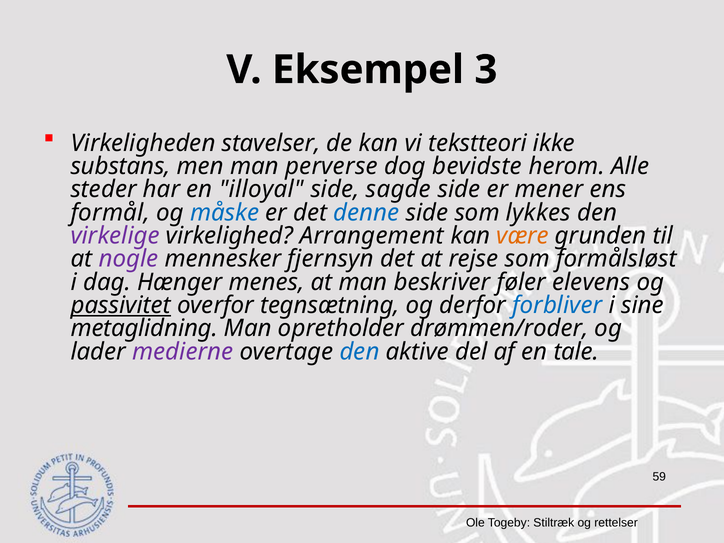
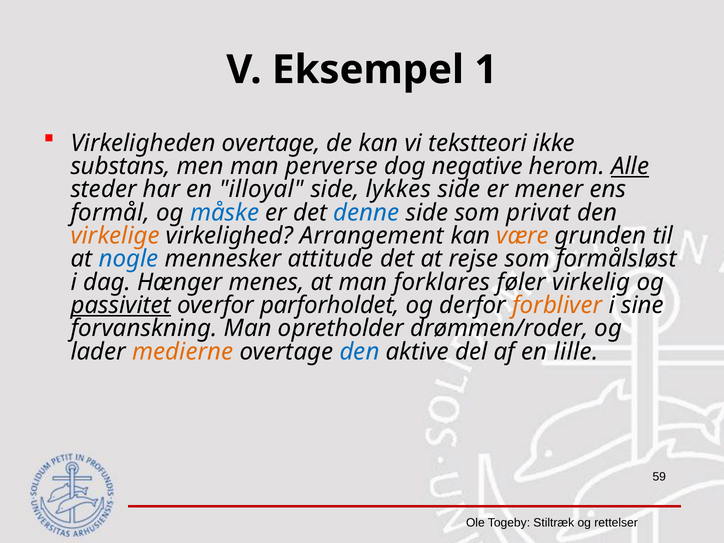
3: 3 -> 1
Virkeligheden stavelser: stavelser -> overtage
bevidste: bevidste -> negative
Alle underline: none -> present
sagde: sagde -> lykkes
lykkes: lykkes -> privat
virkelige colour: purple -> orange
nogle colour: purple -> blue
fjernsyn: fjernsyn -> attitude
beskriver: beskriver -> forklares
elevens: elevens -> virkelig
tegnsætning: tegnsætning -> parforholdet
forbliver colour: blue -> orange
metaglidning: metaglidning -> forvanskning
medierne colour: purple -> orange
tale: tale -> lille
